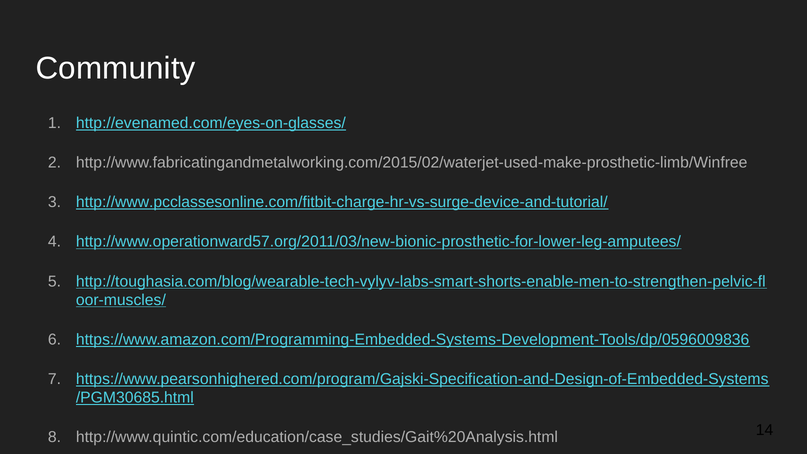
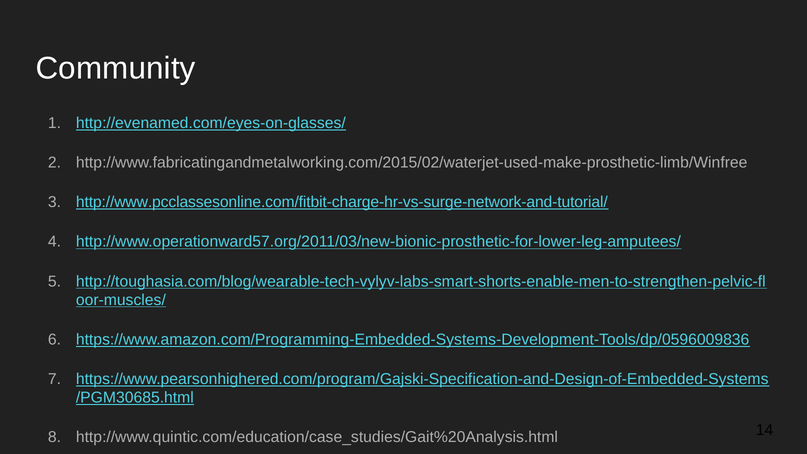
http://www.pcclassesonline.com/fitbit-charge-hr-vs-surge-device-and-tutorial/: http://www.pcclassesonline.com/fitbit-charge-hr-vs-surge-device-and-tutorial/ -> http://www.pcclassesonline.com/fitbit-charge-hr-vs-surge-network-and-tutorial/
